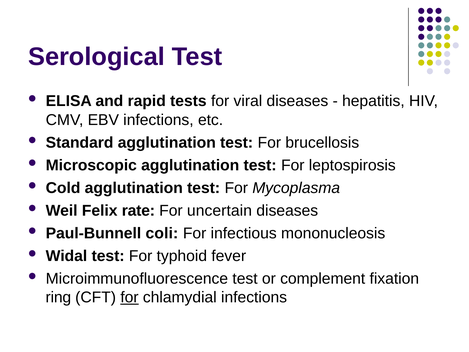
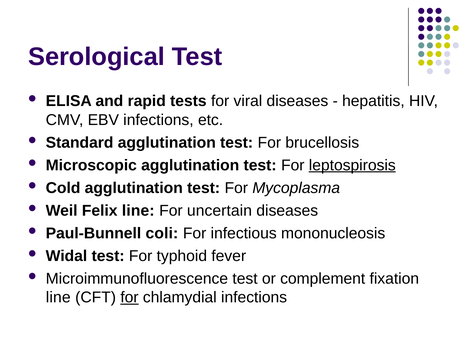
leptospirosis underline: none -> present
Felix rate: rate -> line
ring at (58, 297): ring -> line
